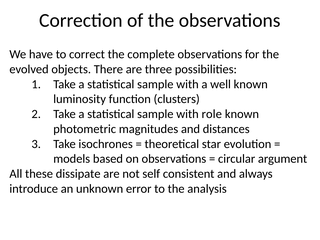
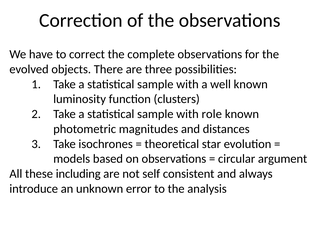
dissipate: dissipate -> including
